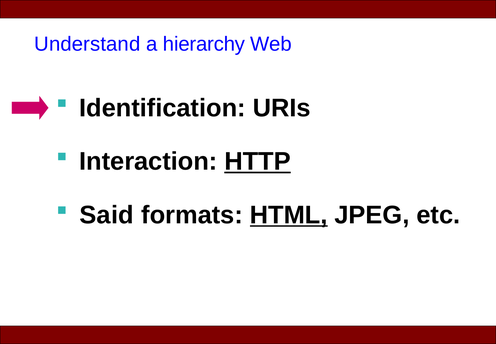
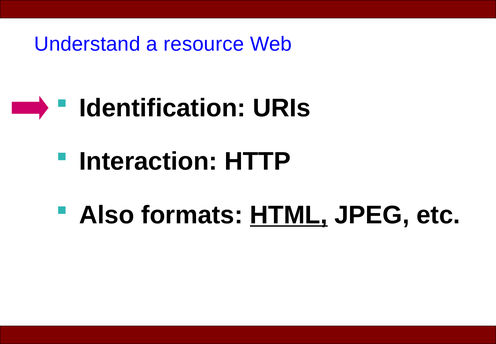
hierarchy: hierarchy -> resource
HTTP underline: present -> none
Said: Said -> Also
